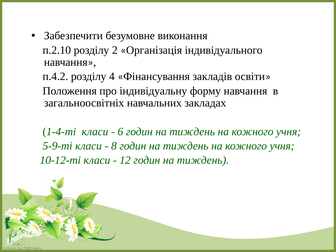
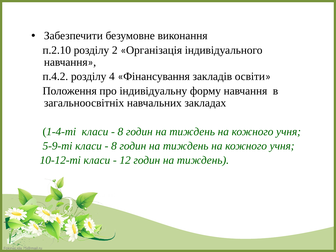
6 at (120, 132): 6 -> 8
